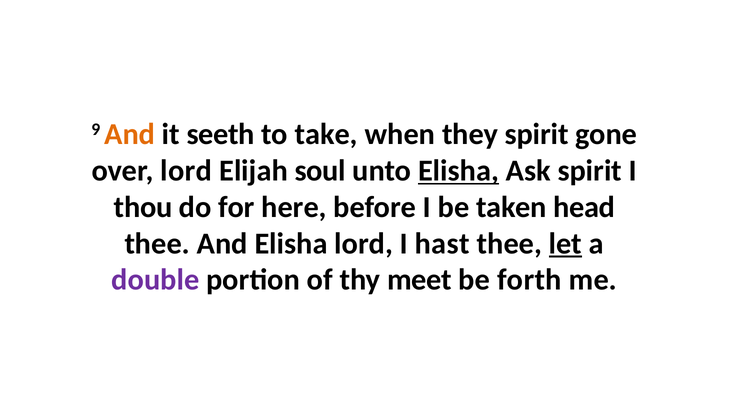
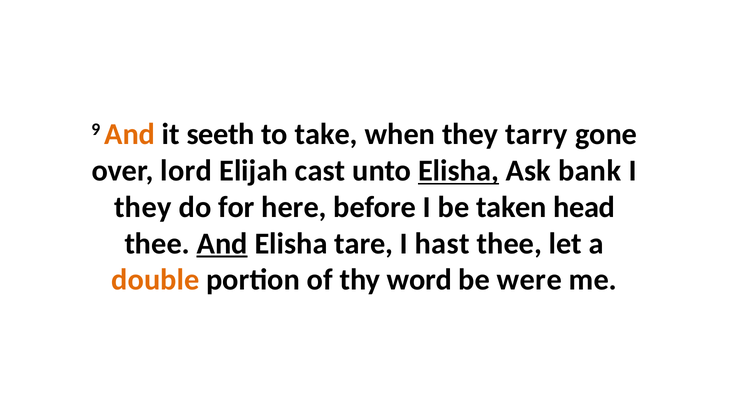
they spirit: spirit -> tarry
soul: soul -> cast
Ask spirit: spirit -> bank
thou at (143, 207): thou -> they
And at (222, 244) underline: none -> present
Elisha lord: lord -> tare
let underline: present -> none
double colour: purple -> orange
meet: meet -> word
forth: forth -> were
